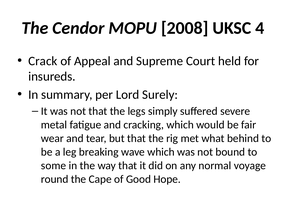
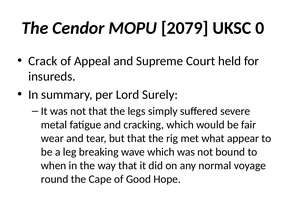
2008: 2008 -> 2079
4: 4 -> 0
behind: behind -> appear
some: some -> when
